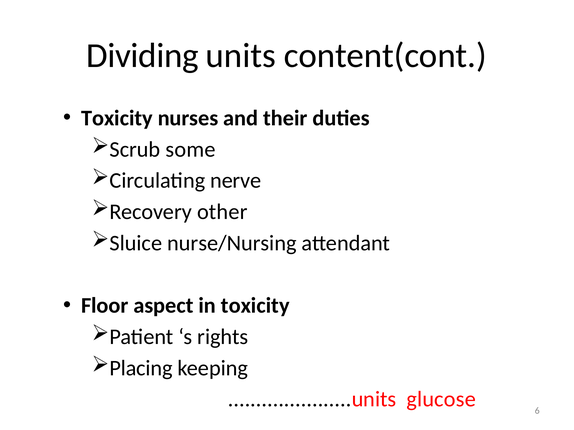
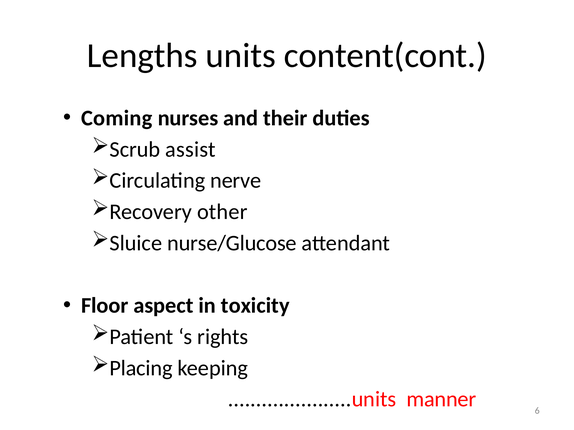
Dividing: Dividing -> Lengths
Toxicity at (117, 118): Toxicity -> Coming
some: some -> assist
nurse/Nursing: nurse/Nursing -> nurse/Glucose
glucose: glucose -> manner
